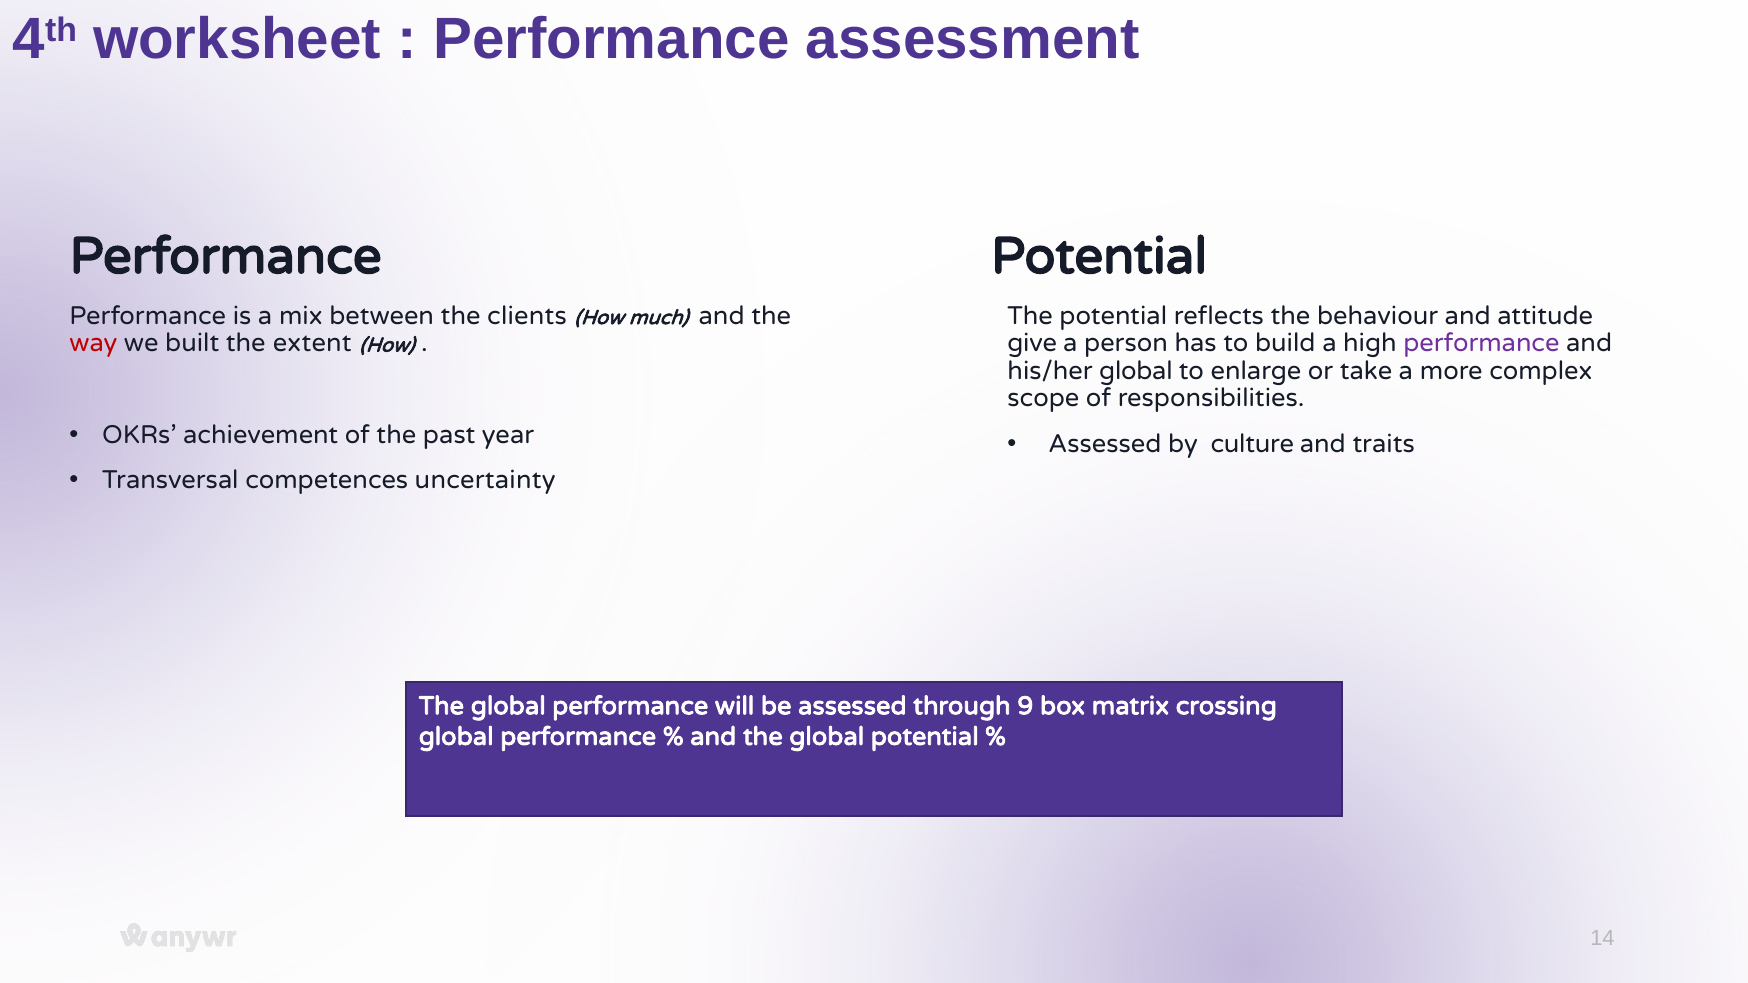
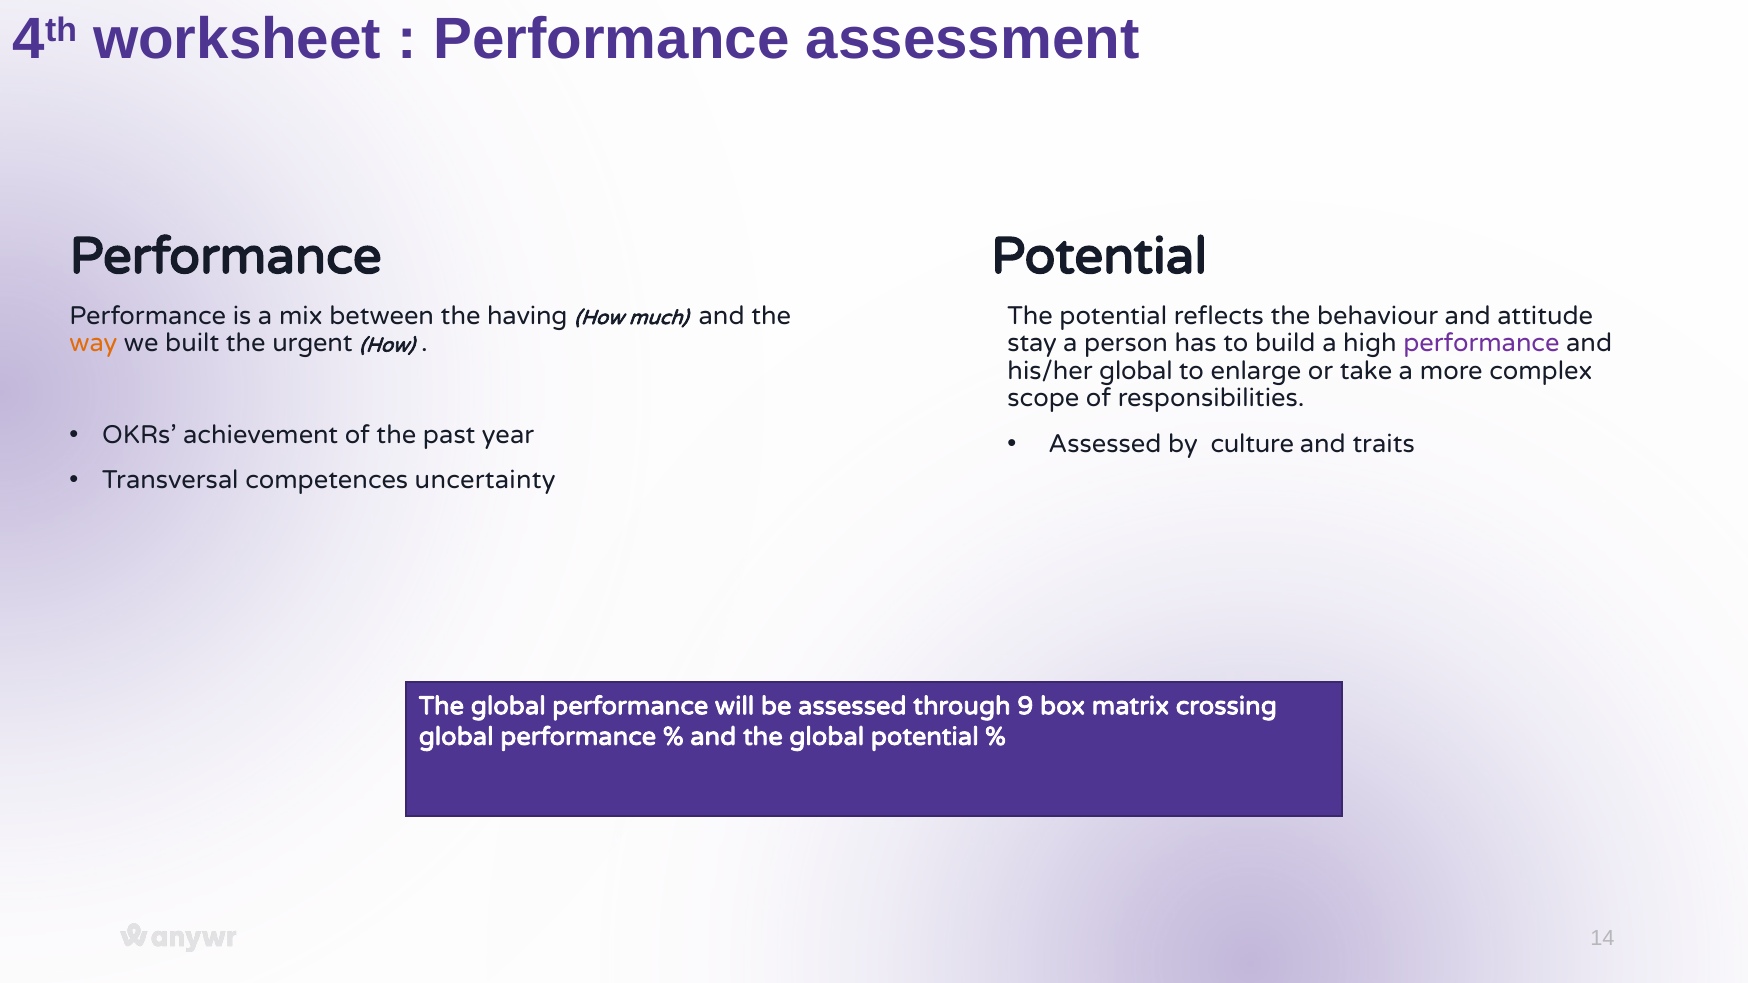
clients: clients -> having
way colour: red -> orange
extent: extent -> urgent
give: give -> stay
